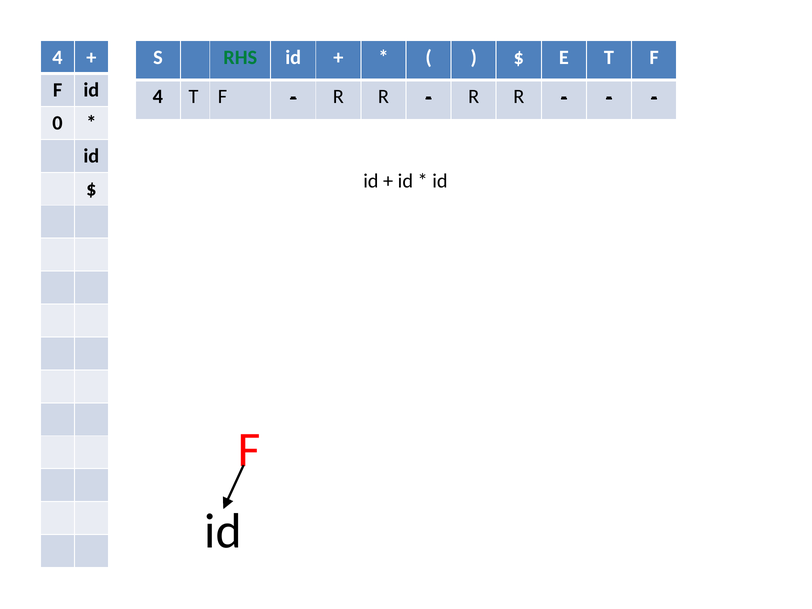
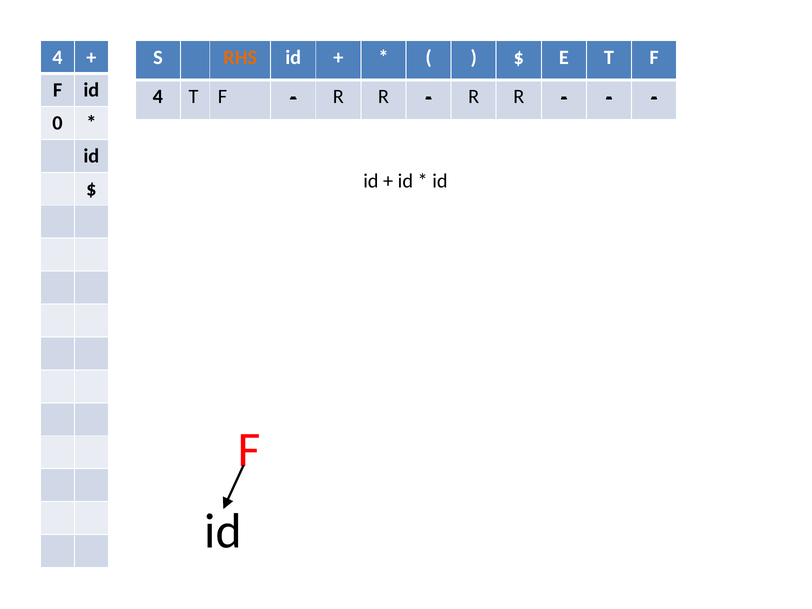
RHS colour: green -> orange
